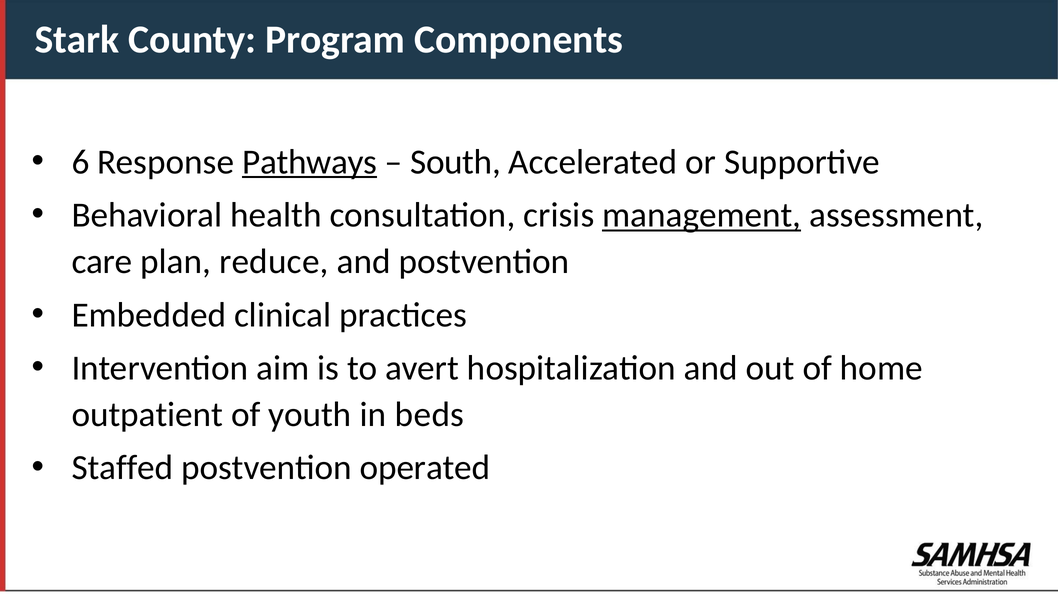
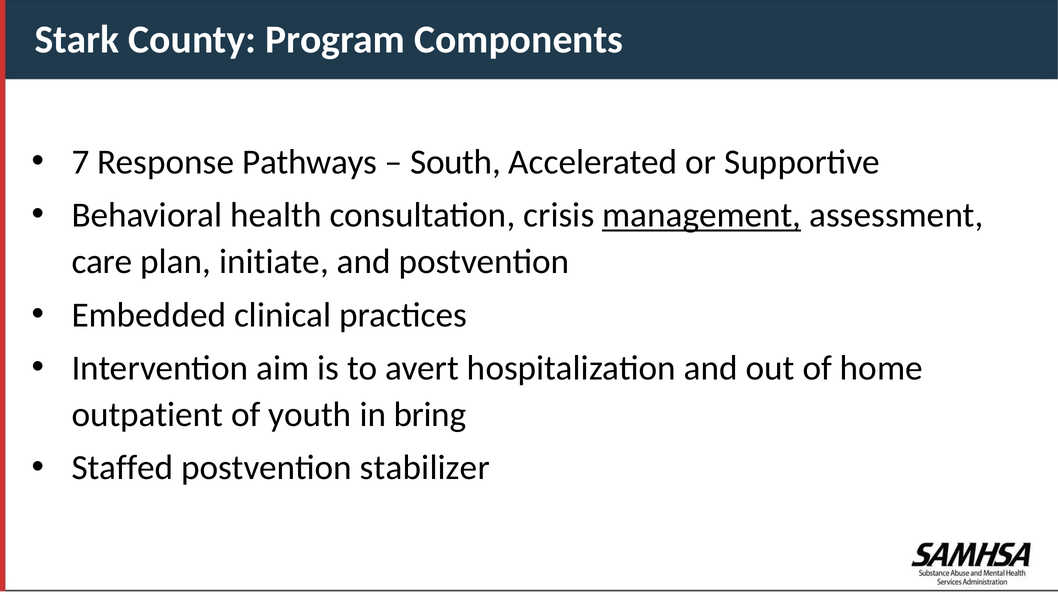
6: 6 -> 7
Pathways underline: present -> none
reduce: reduce -> initiate
beds: beds -> bring
operated: operated -> stabilizer
